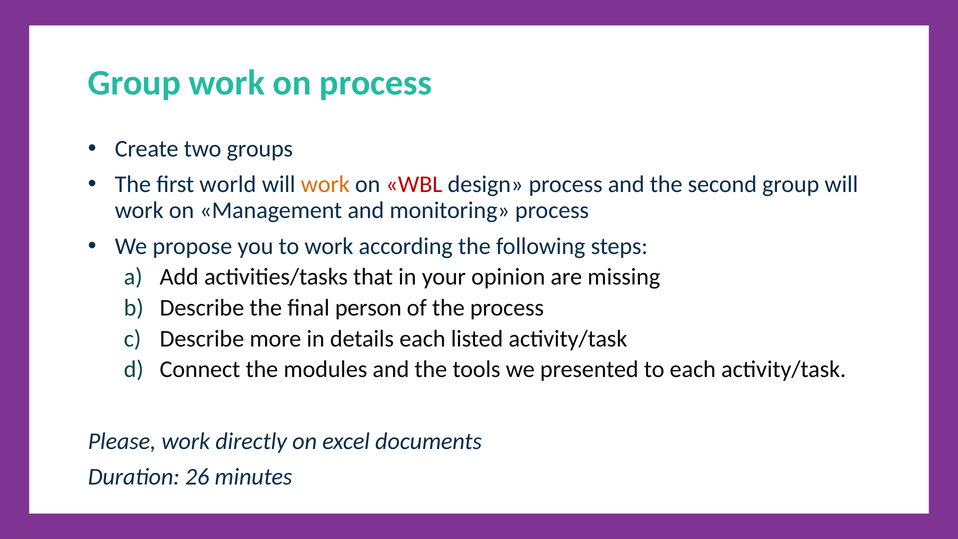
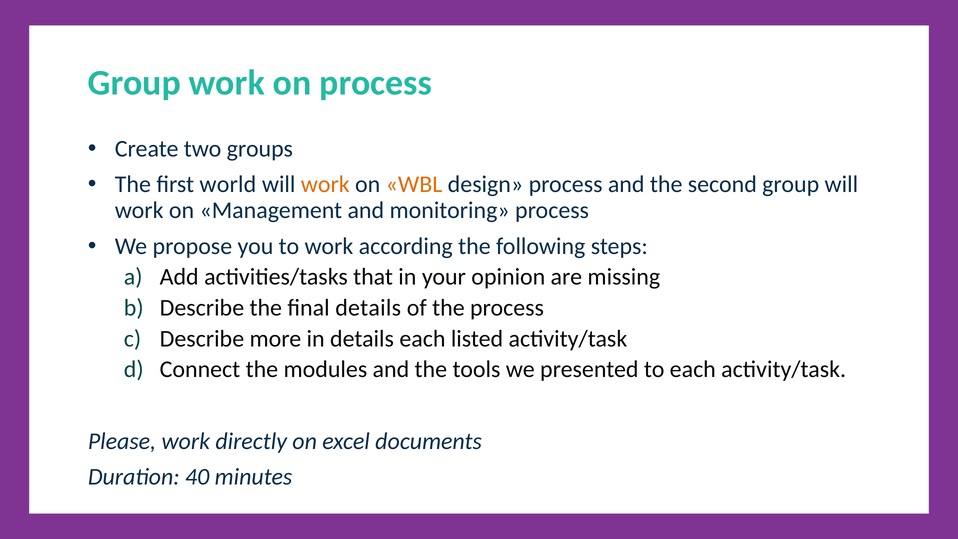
WBL colour: red -> orange
final person: person -> details
26: 26 -> 40
